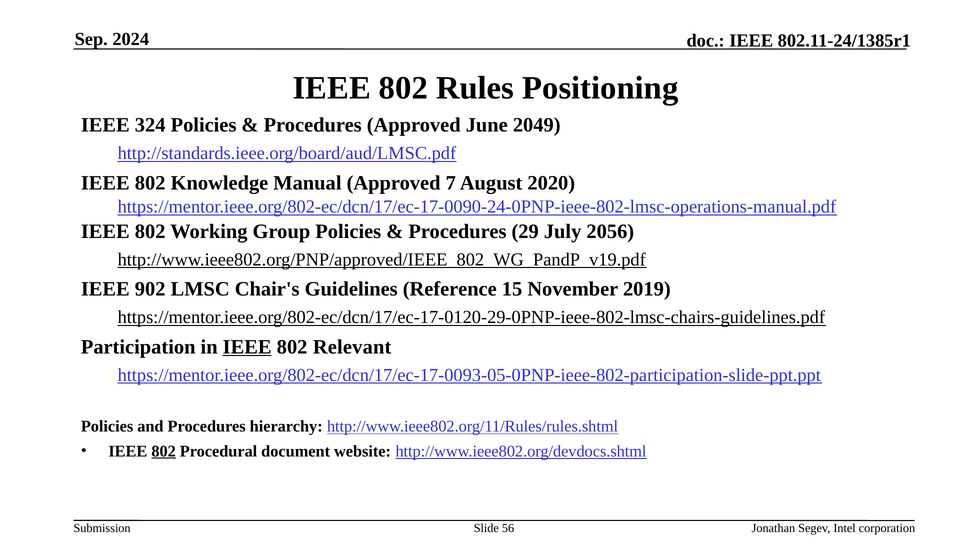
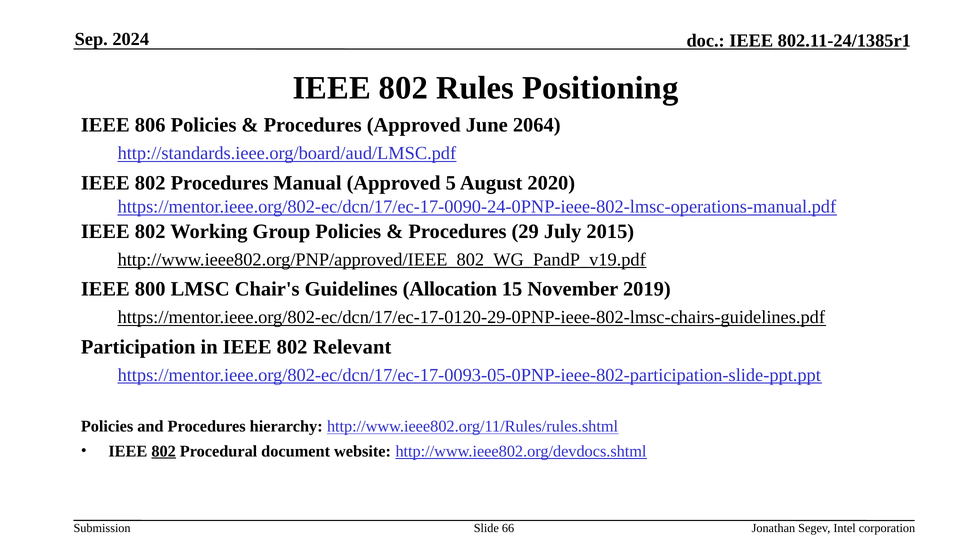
324: 324 -> 806
2049: 2049 -> 2064
802 Knowledge: Knowledge -> Procedures
7: 7 -> 5
2056: 2056 -> 2015
902: 902 -> 800
Reference: Reference -> Allocation
IEEE at (247, 347) underline: present -> none
56: 56 -> 66
